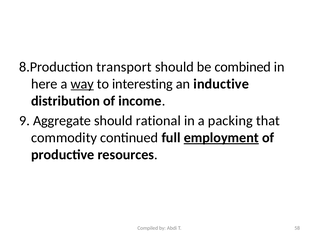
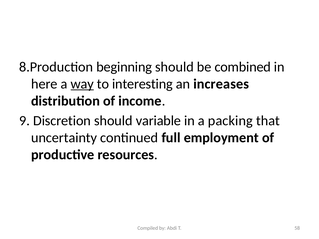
transport: transport -> beginning
inductive: inductive -> increases
Aggregate: Aggregate -> Discretion
rational: rational -> variable
commodity: commodity -> uncertainty
employment underline: present -> none
